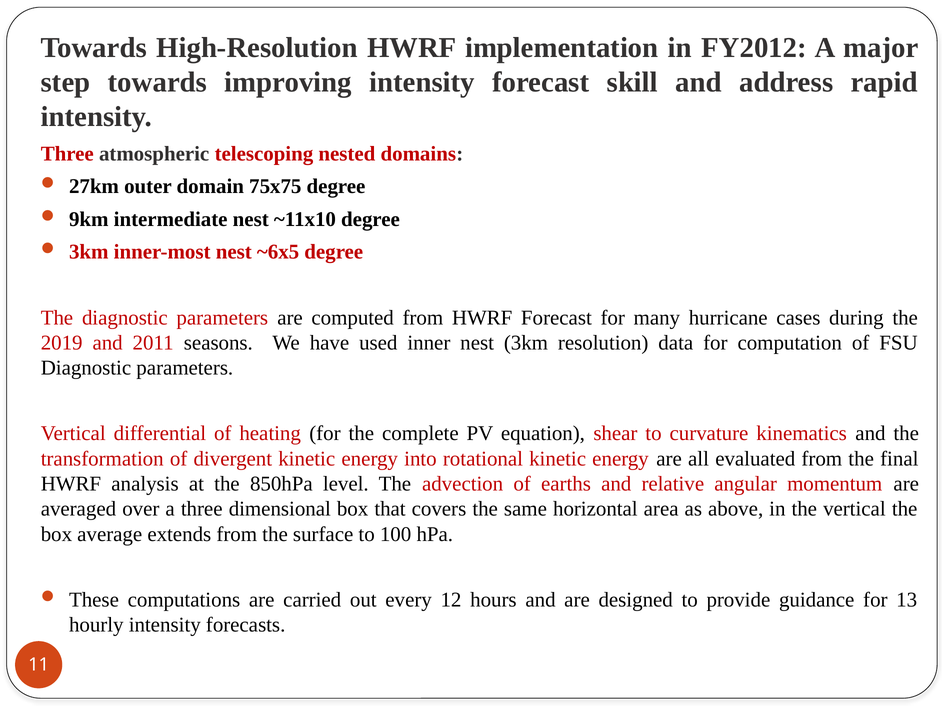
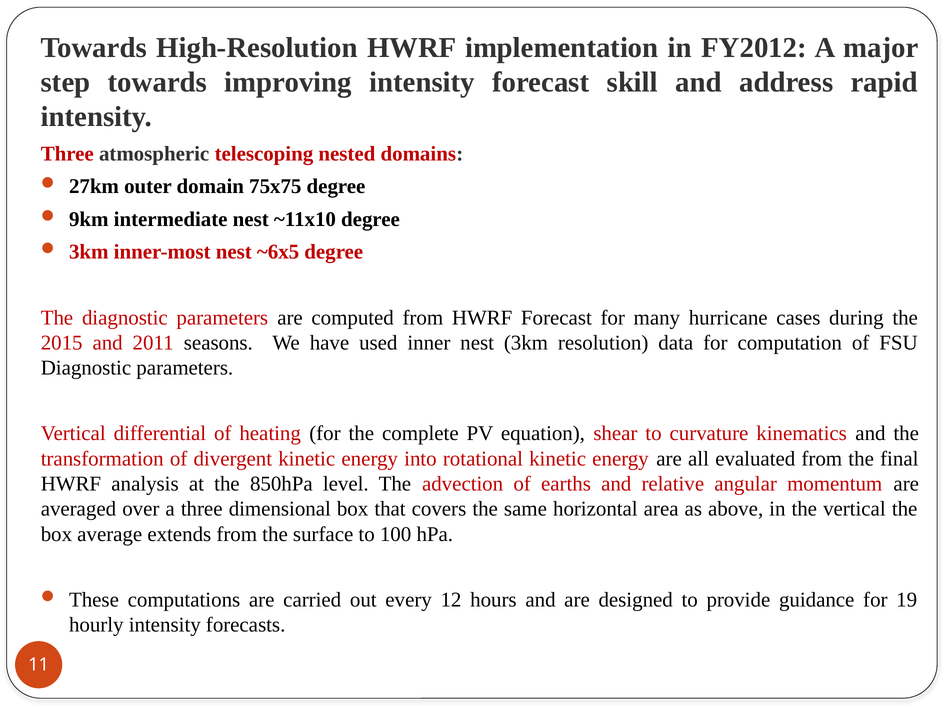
2019: 2019 -> 2015
13: 13 -> 19
